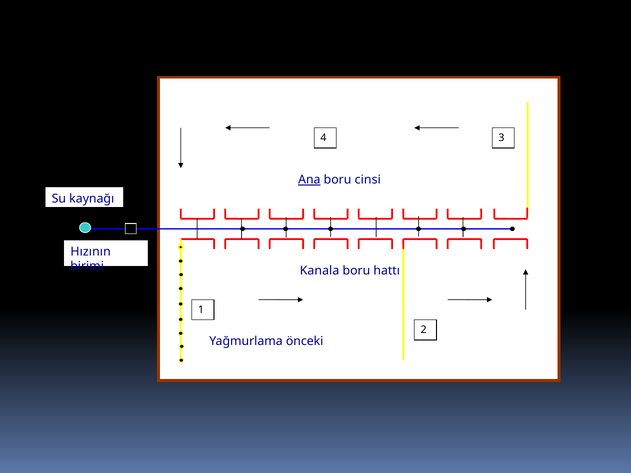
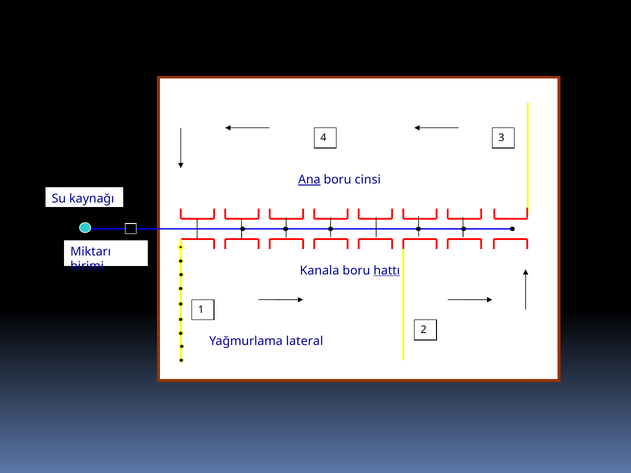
Hızının: Hızının -> Miktarı
hattı underline: none -> present
önceki: önceki -> lateral
